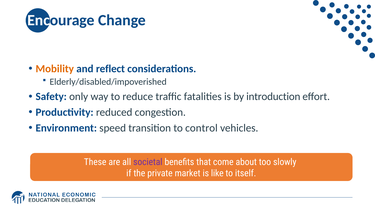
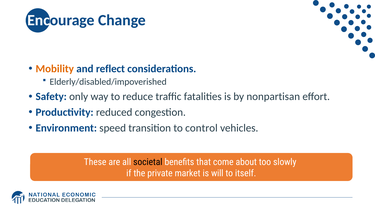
introduction: introduction -> nonpartisan
societal colour: purple -> black
like: like -> will
